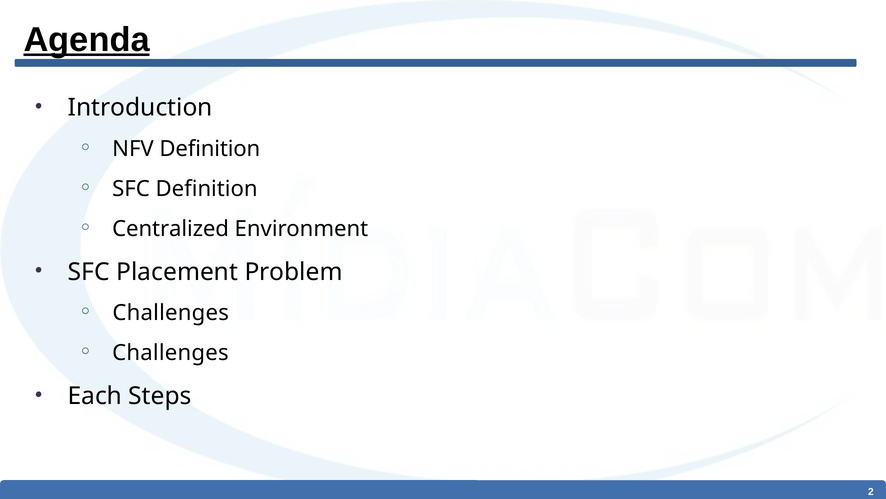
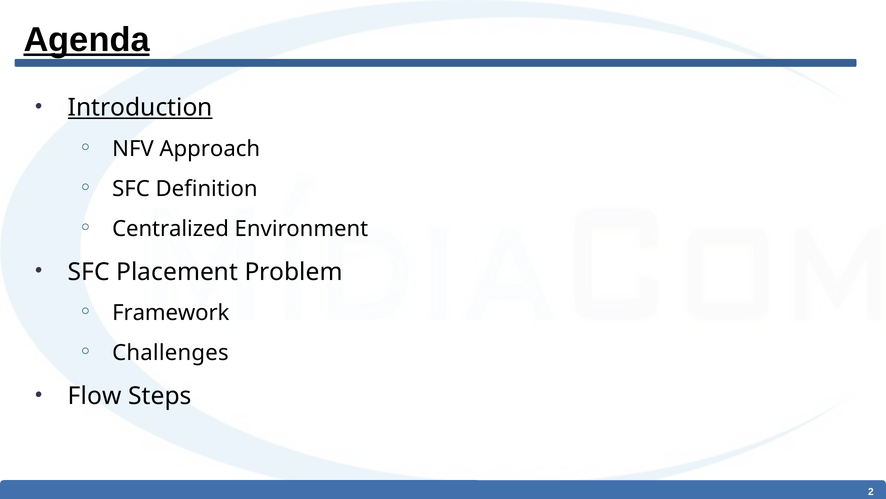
Introduction underline: none -> present
NFV Definition: Definition -> Approach
Challenges at (171, 313): Challenges -> Framework
Each: Each -> Flow
